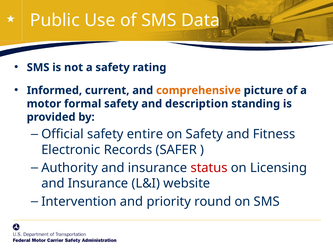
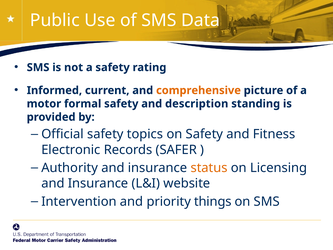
entire: entire -> topics
status colour: red -> orange
round: round -> things
